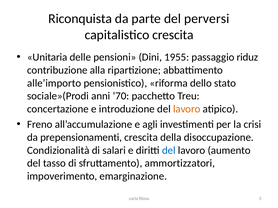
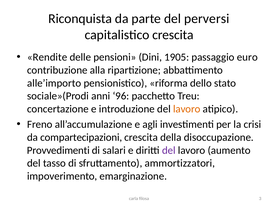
Unitaria: Unitaria -> Rendite
1955: 1955 -> 1905
riduz: riduz -> euro
70: 70 -> 96
prepensionamenti: prepensionamenti -> compartecipazioni
Condizionalità: Condizionalità -> Provvedimenti
del at (169, 151) colour: blue -> purple
